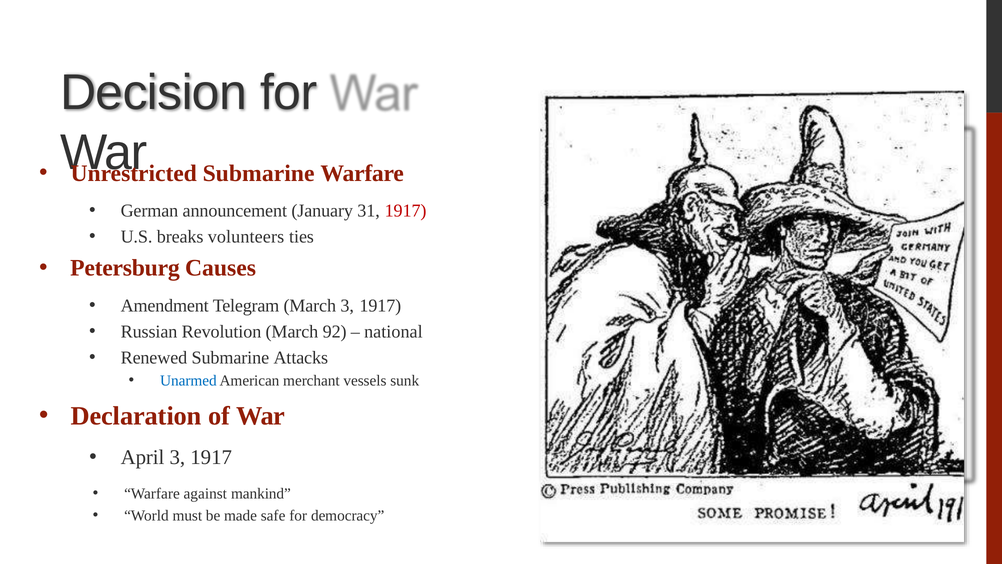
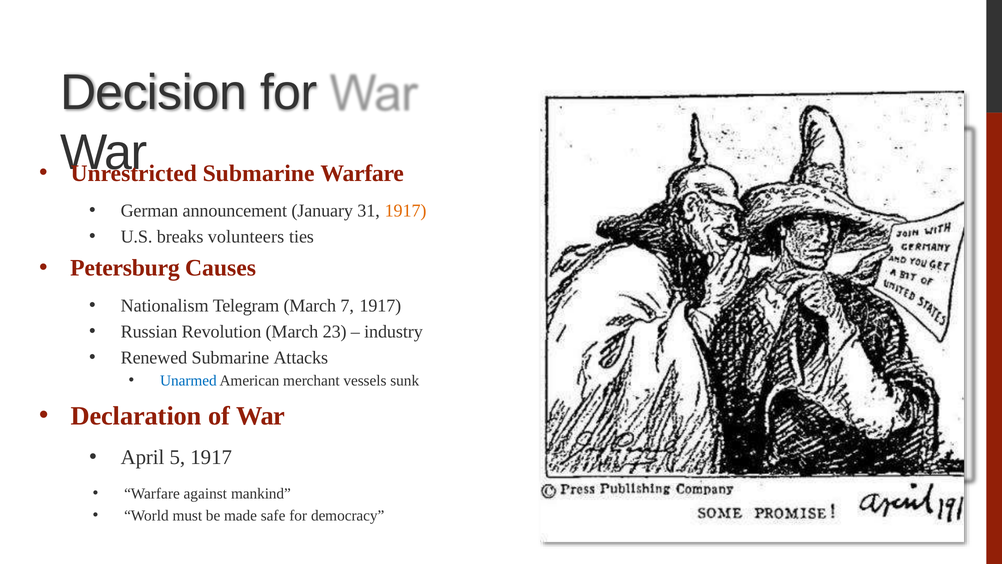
1917 at (406, 211) colour: red -> orange
Amendment: Amendment -> Nationalism
March 3: 3 -> 7
92: 92 -> 23
national: national -> industry
April 3: 3 -> 5
